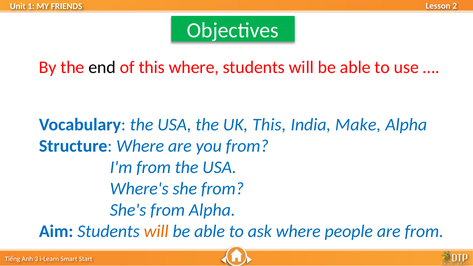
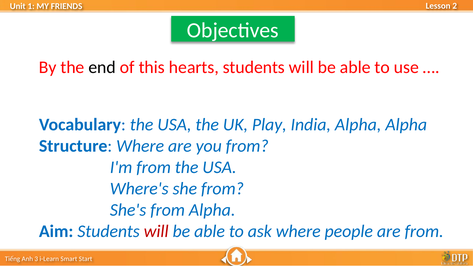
this where: where -> hearts
UK This: This -> Play
India Make: Make -> Alpha
will at (156, 231) colour: orange -> red
